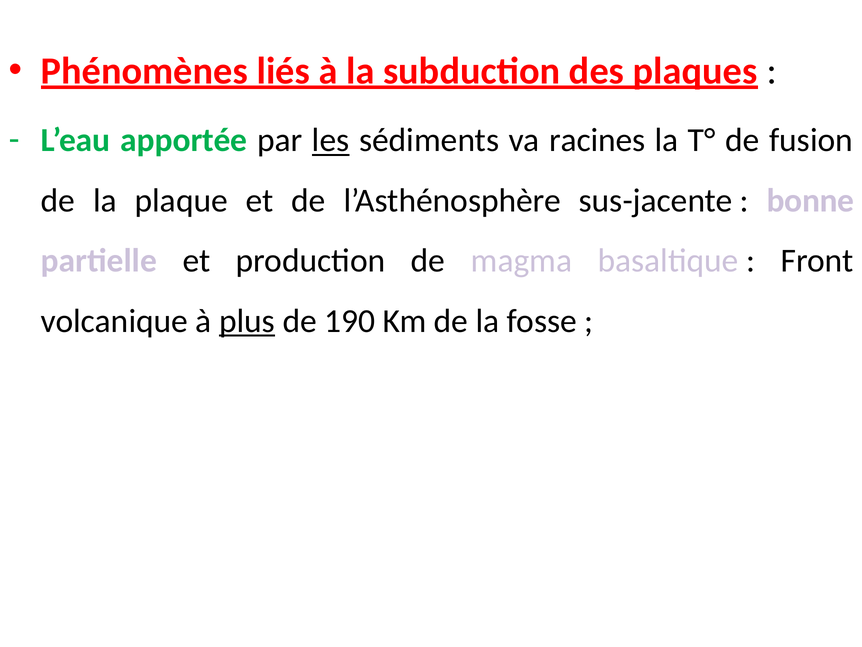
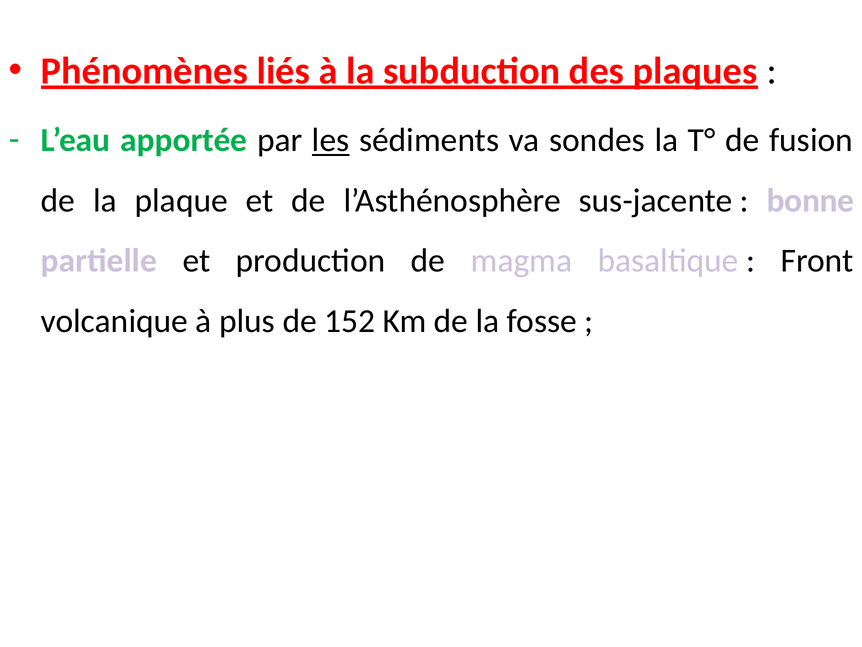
racines: racines -> sondes
plus underline: present -> none
190: 190 -> 152
